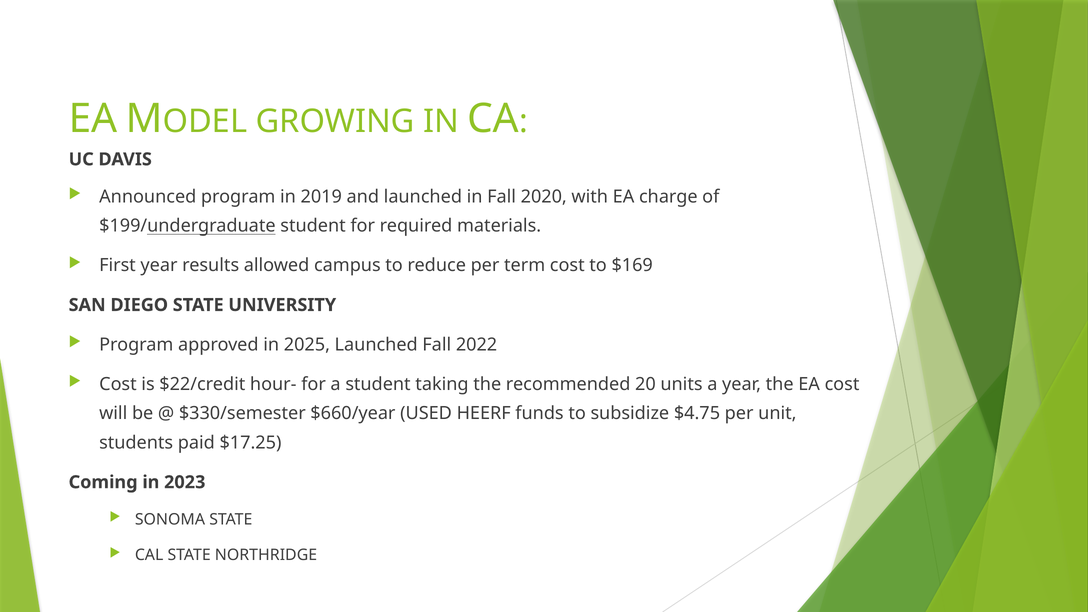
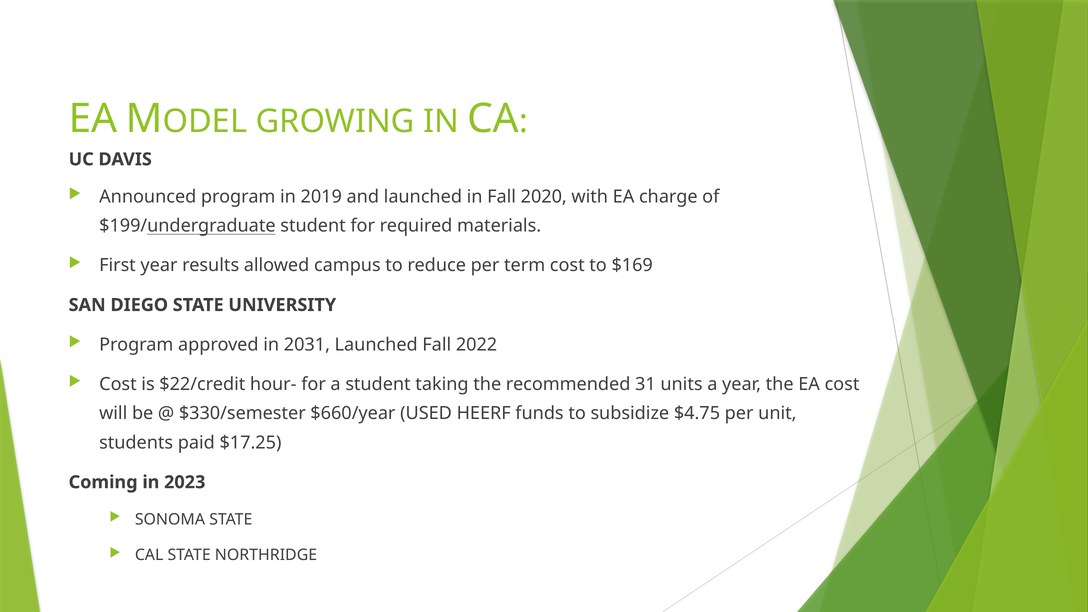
2025: 2025 -> 2031
20: 20 -> 31
